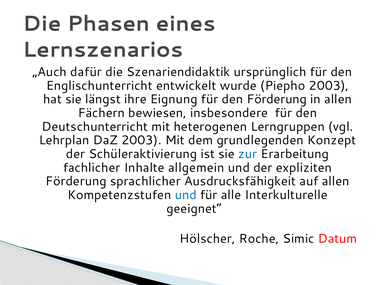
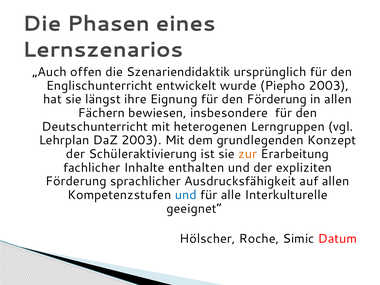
dafür: dafür -> offen
zur colour: blue -> orange
allgemein: allgemein -> enthalten
